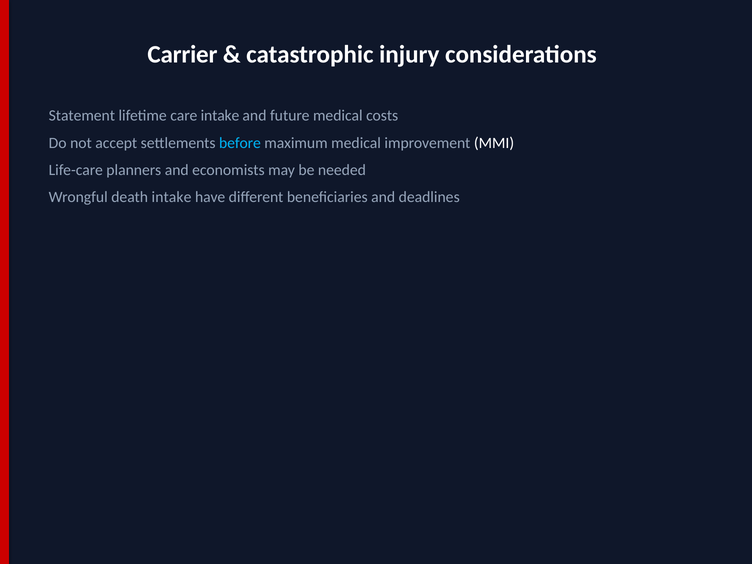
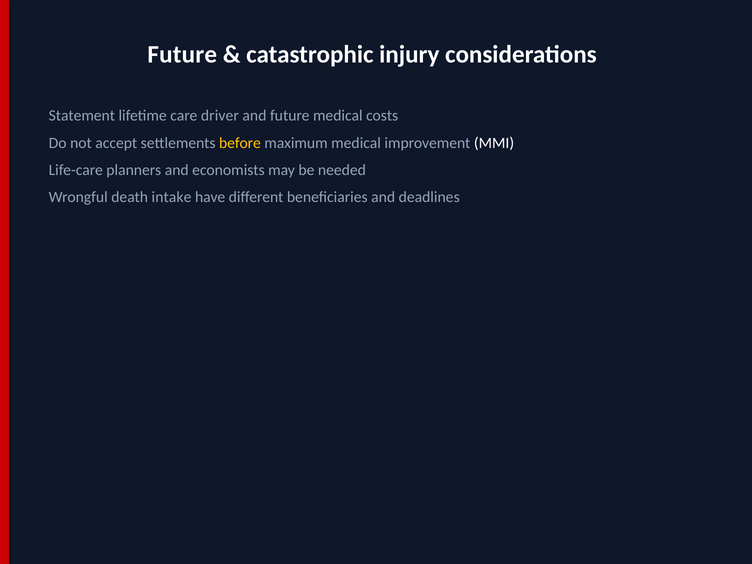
Carrier at (182, 54): Carrier -> Future
care intake: intake -> driver
before colour: light blue -> yellow
